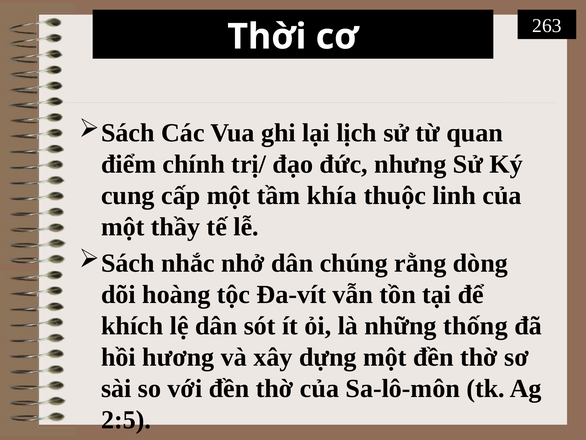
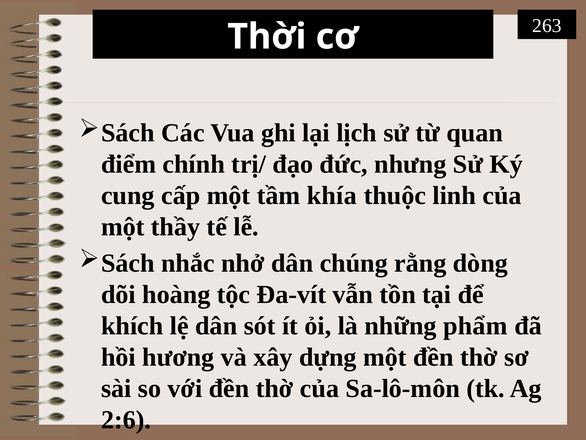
thống: thống -> phẩm
2:5: 2:5 -> 2:6
